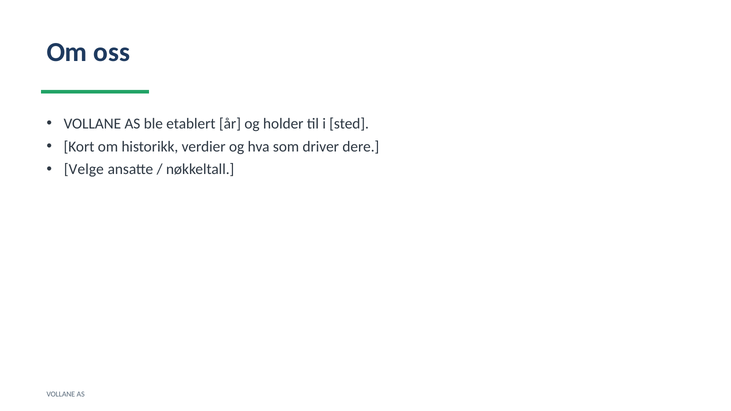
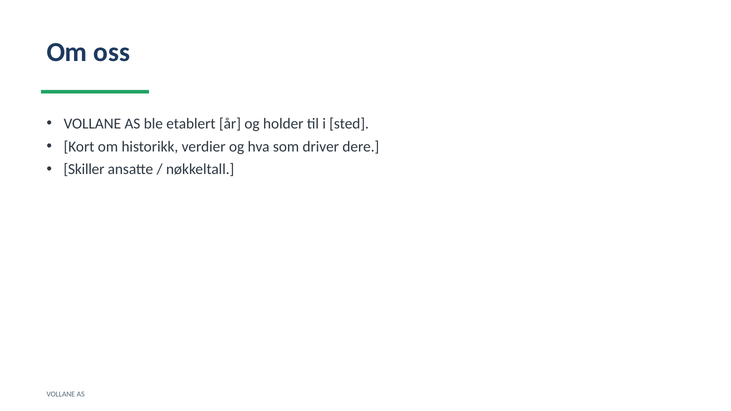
Velge: Velge -> Skiller
